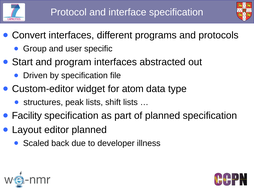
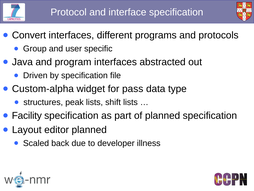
Start: Start -> Java
Custom-editor: Custom-editor -> Custom-alpha
atom: atom -> pass
